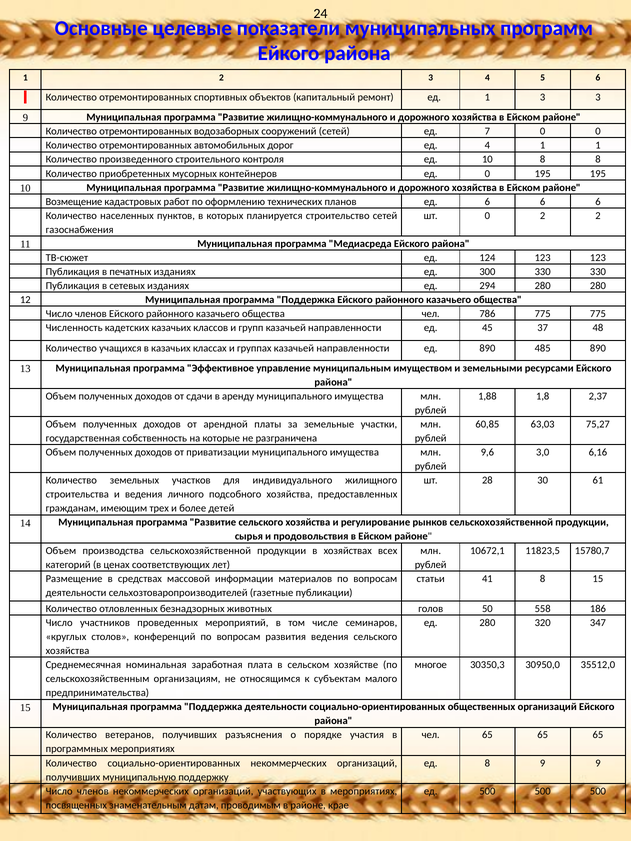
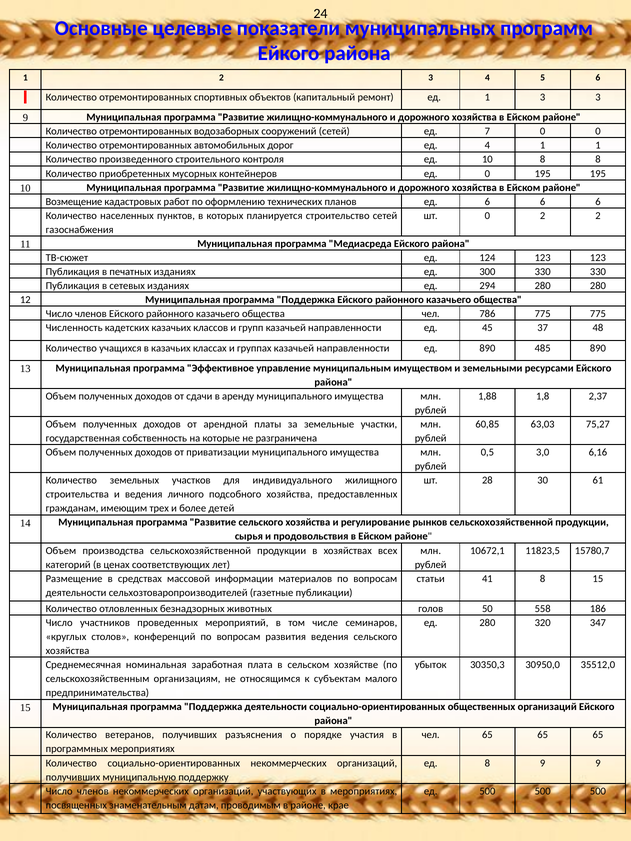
9,6: 9,6 -> 0,5
многое: многое -> убыток
